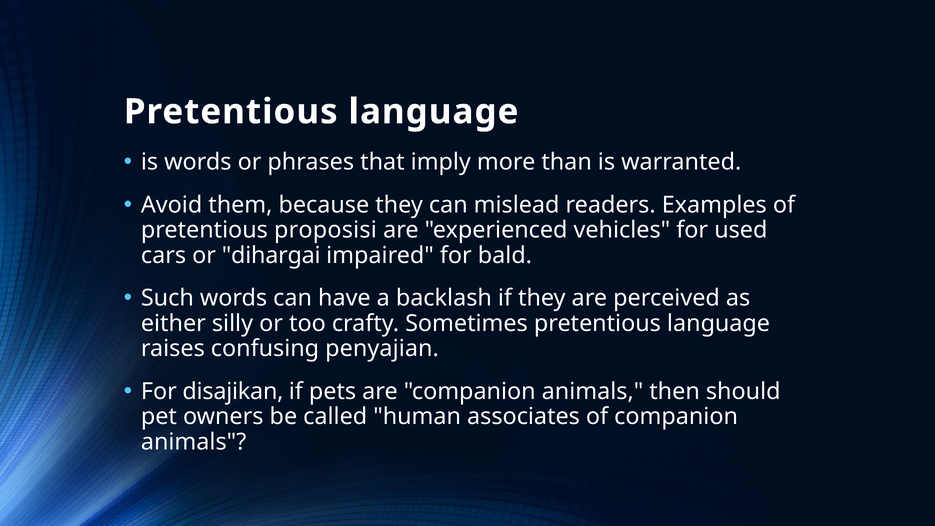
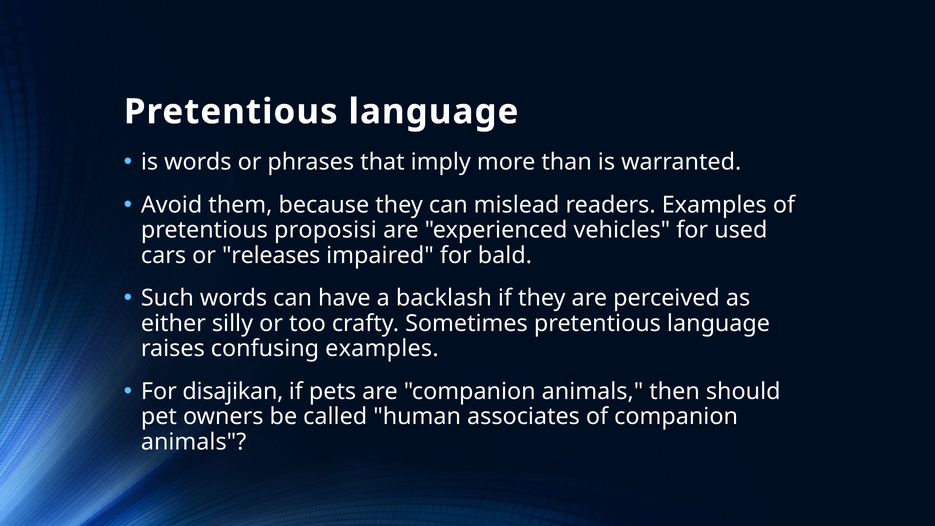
dihargai: dihargai -> releases
confusing penyajian: penyajian -> examples
